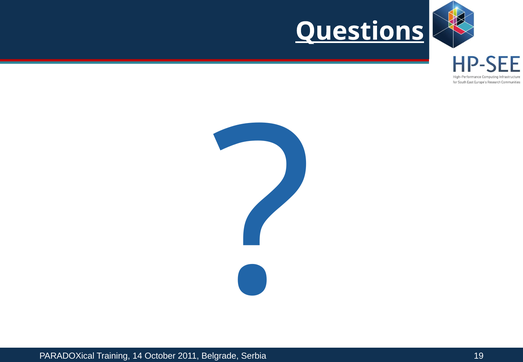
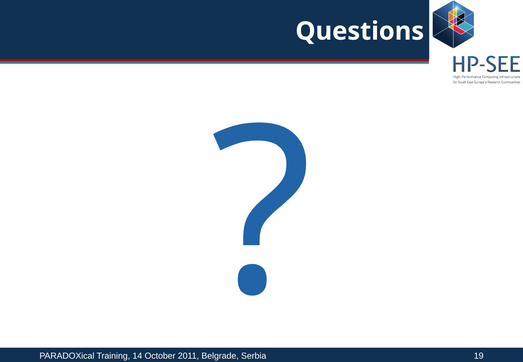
Questions underline: present -> none
